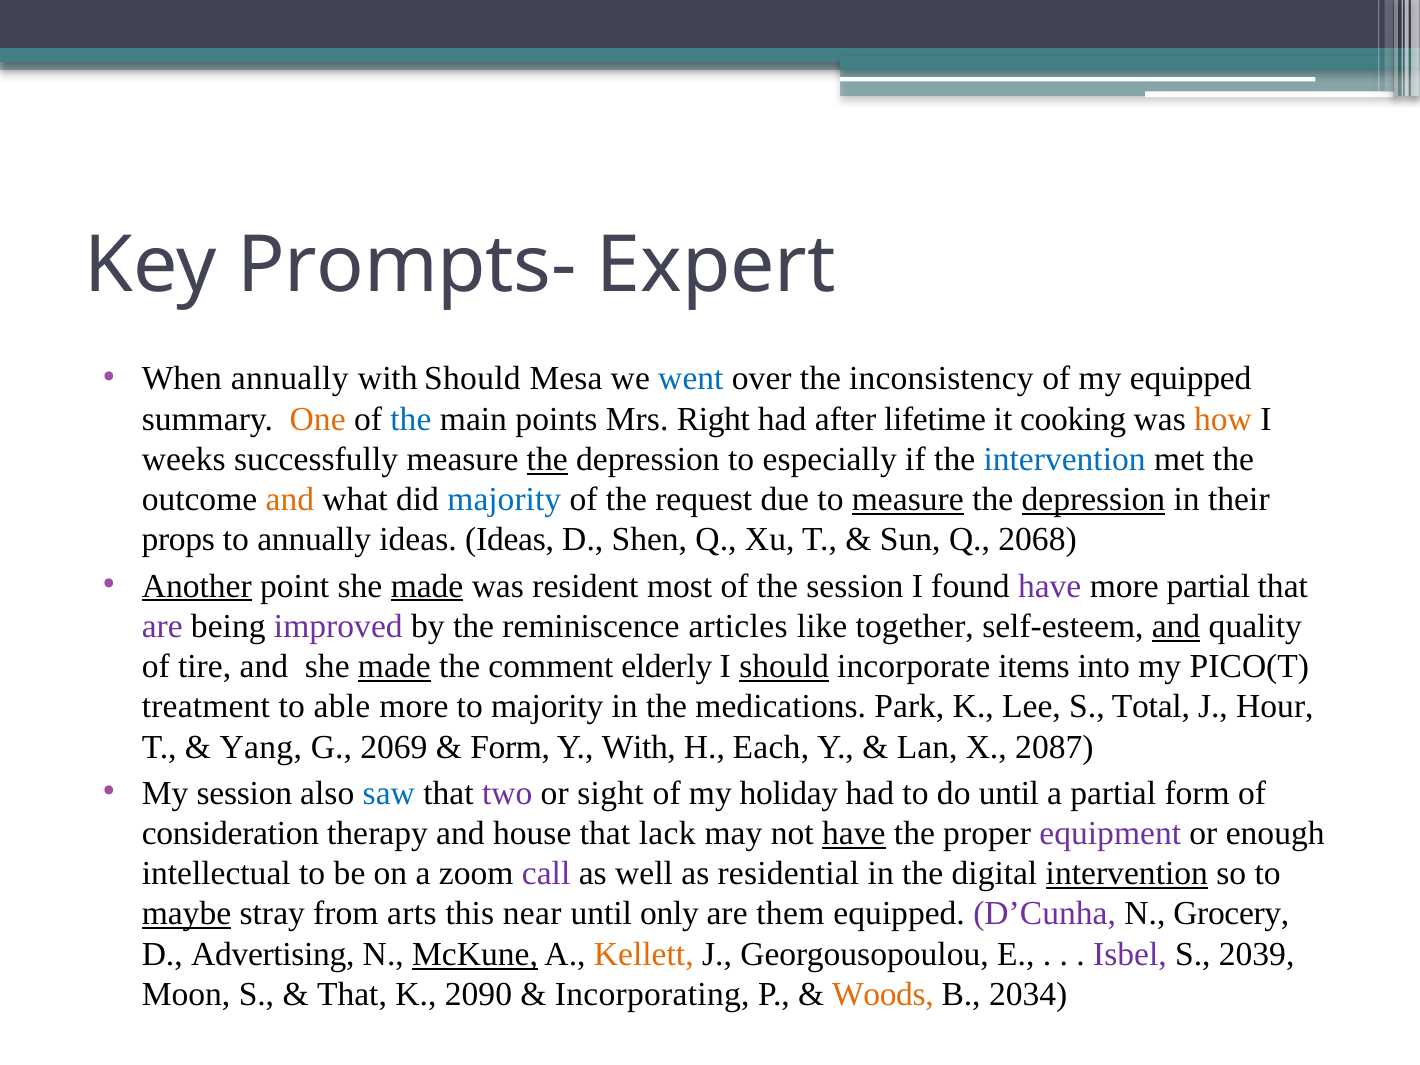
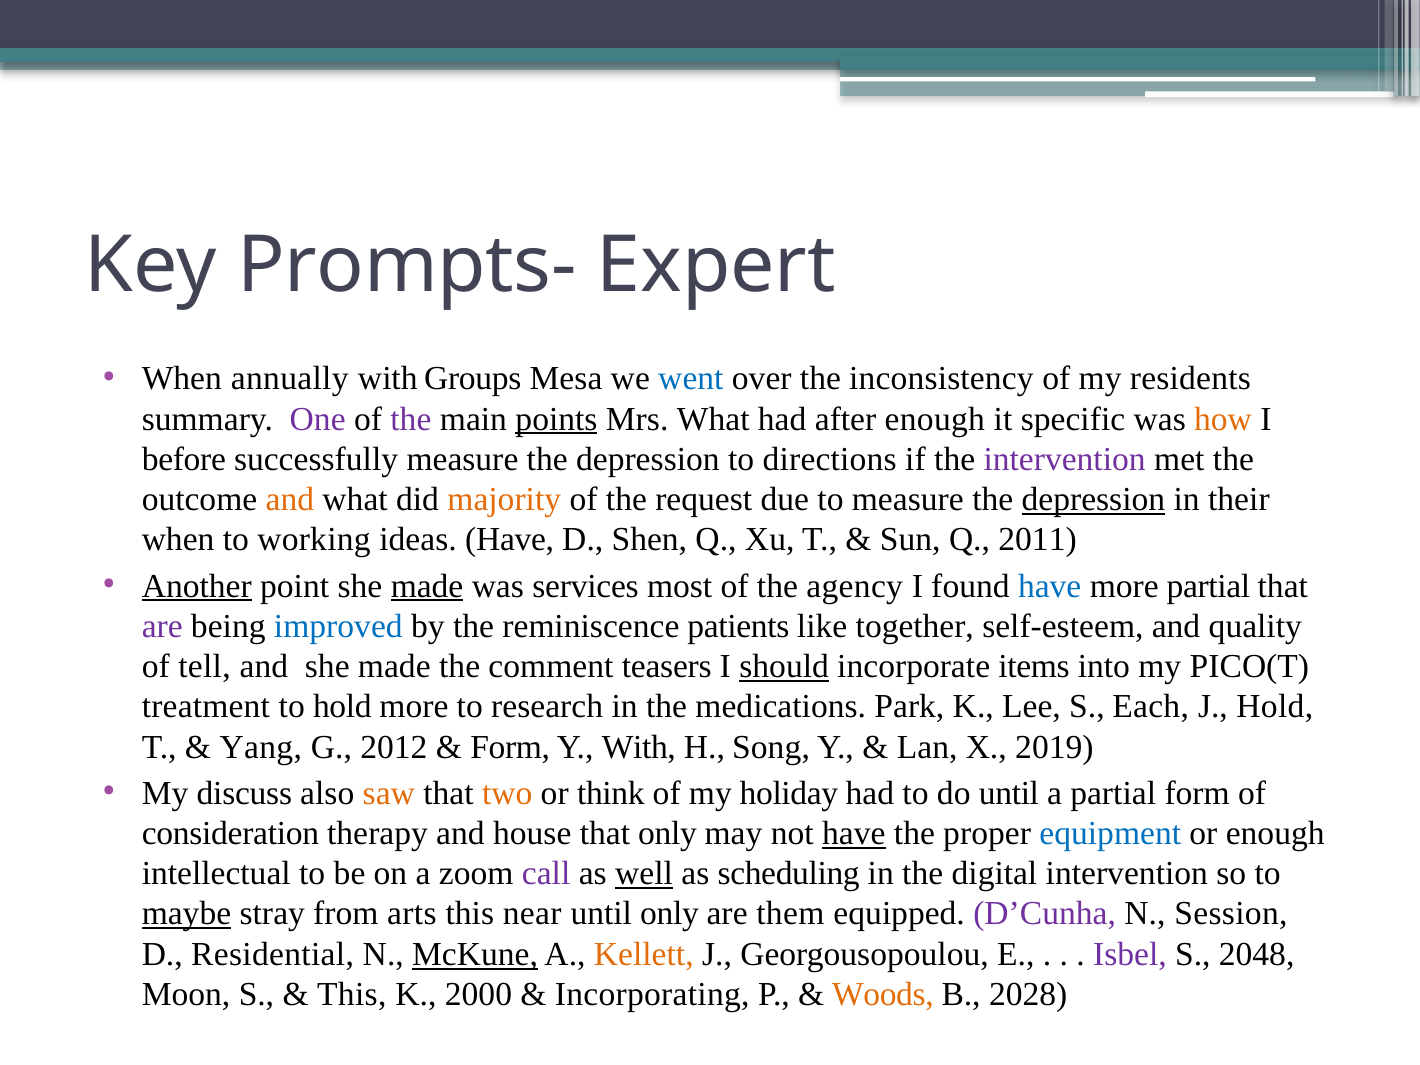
with Should: Should -> Groups
my equipped: equipped -> residents
One colour: orange -> purple
the at (411, 419) colour: blue -> purple
points underline: none -> present
Mrs Right: Right -> What
after lifetime: lifetime -> enough
cooking: cooking -> specific
weeks: weeks -> before
the at (547, 459) underline: present -> none
especially: especially -> directions
intervention at (1065, 459) colour: blue -> purple
majority at (504, 500) colour: blue -> orange
measure at (908, 500) underline: present -> none
props at (178, 540): props -> when
to annually: annually -> working
ideas Ideas: Ideas -> Have
2068: 2068 -> 2011
resident: resident -> services
the session: session -> agency
have at (1050, 586) colour: purple -> blue
improved colour: purple -> blue
articles: articles -> patients
and at (1176, 626) underline: present -> none
tire: tire -> tell
made at (394, 666) underline: present -> none
elderly: elderly -> teasers
to able: able -> hold
to majority: majority -> research
Total: Total -> Each
J Hour: Hour -> Hold
2069: 2069 -> 2012
Each: Each -> Song
2087: 2087 -> 2019
My session: session -> discuss
saw colour: blue -> orange
two colour: purple -> orange
sight: sight -> think
that lack: lack -> only
equipment colour: purple -> blue
well underline: none -> present
residential: residential -> scheduling
intervention at (1127, 874) underline: present -> none
Grocery: Grocery -> Session
Advertising: Advertising -> Residential
2039: 2039 -> 2048
That at (352, 994): That -> This
2090: 2090 -> 2000
2034: 2034 -> 2028
